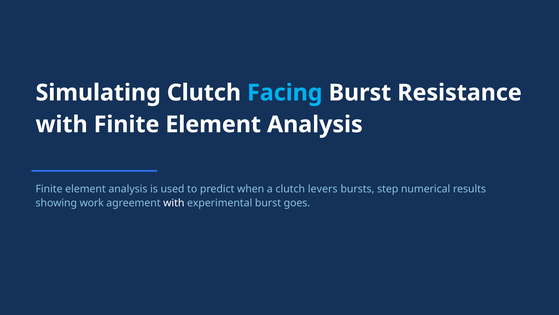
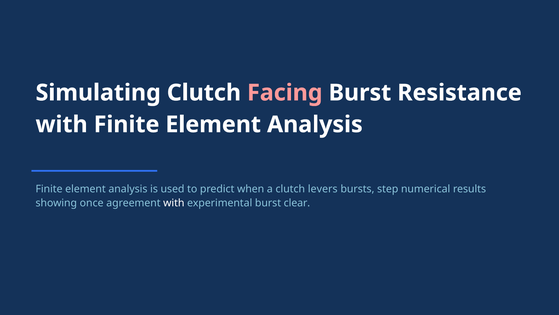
Facing colour: light blue -> pink
work: work -> once
goes: goes -> clear
